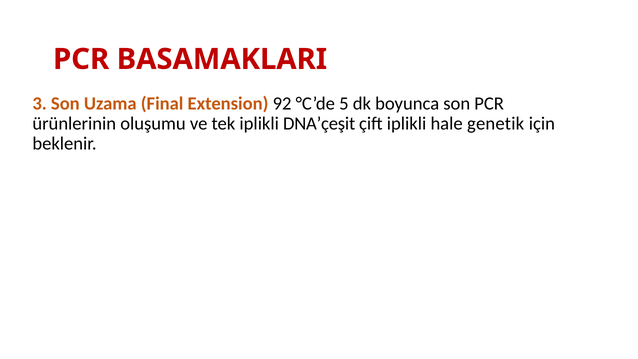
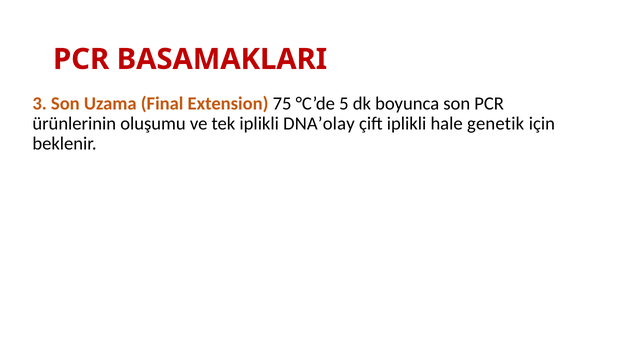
92: 92 -> 75
DNA’çeşit: DNA’çeşit -> DNA’olay
